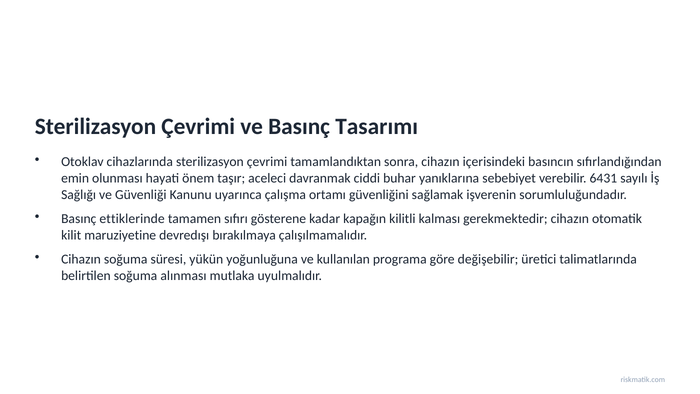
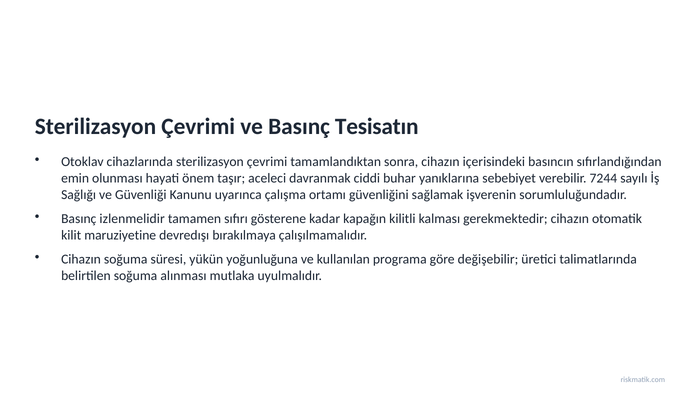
Tasarımı: Tasarımı -> Tesisatın
6431: 6431 -> 7244
ettiklerinde: ettiklerinde -> izlenmelidir
